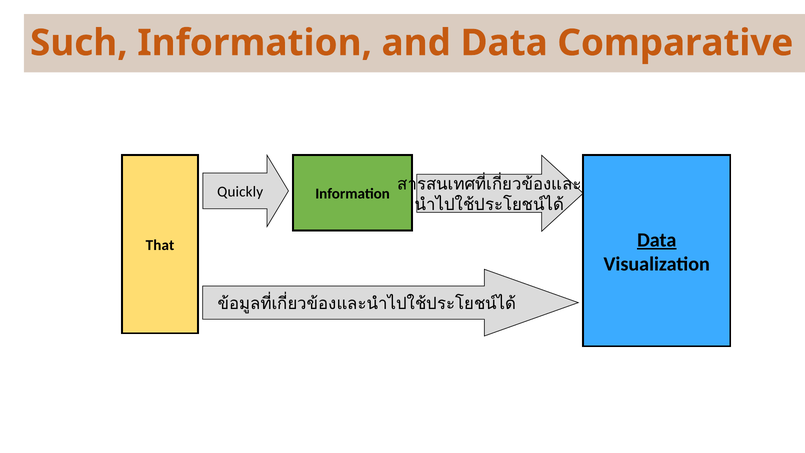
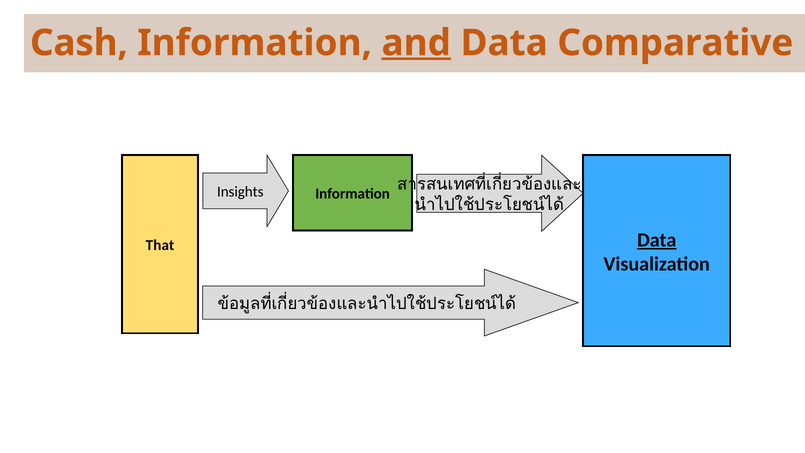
Such: Such -> Cash
and underline: none -> present
Quickly: Quickly -> Insights
